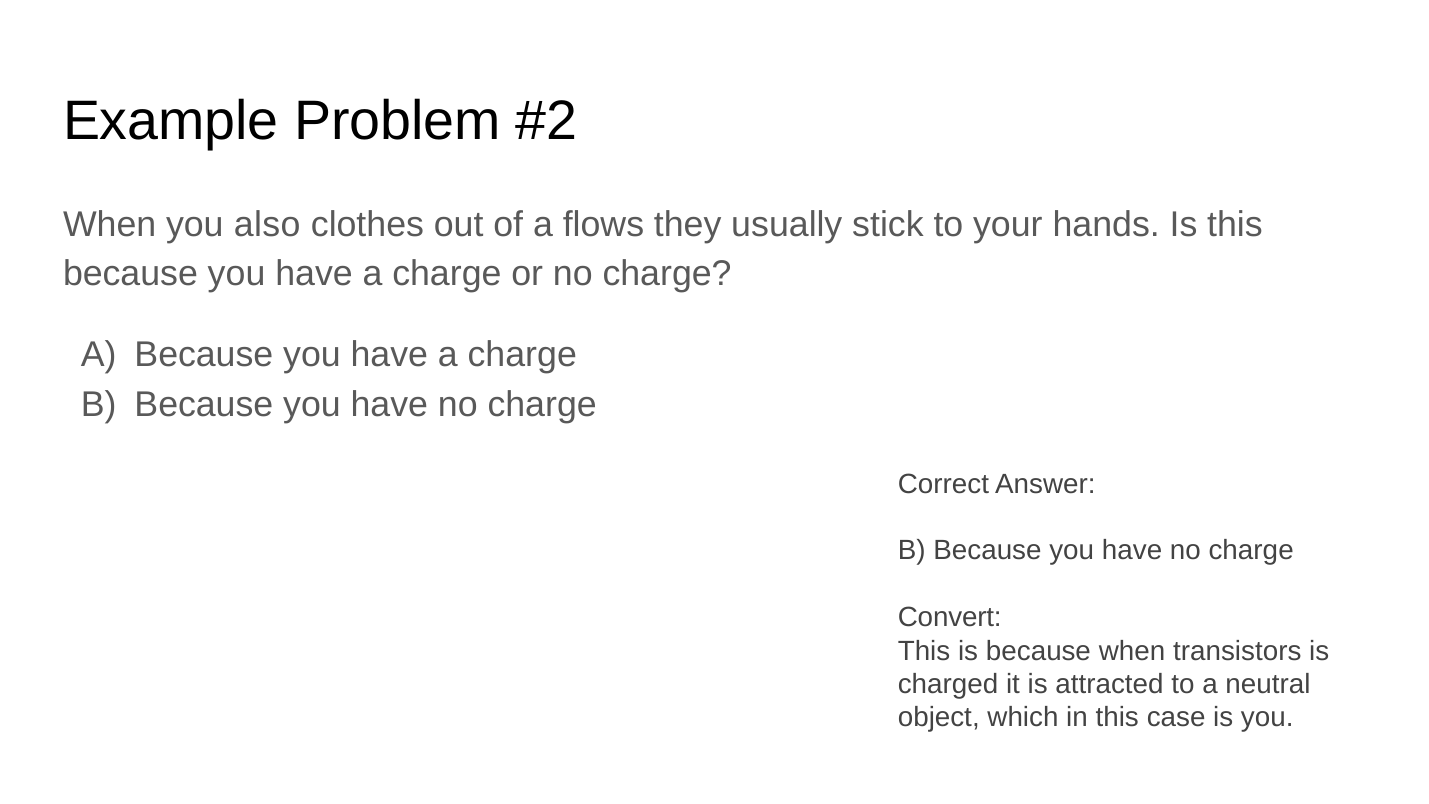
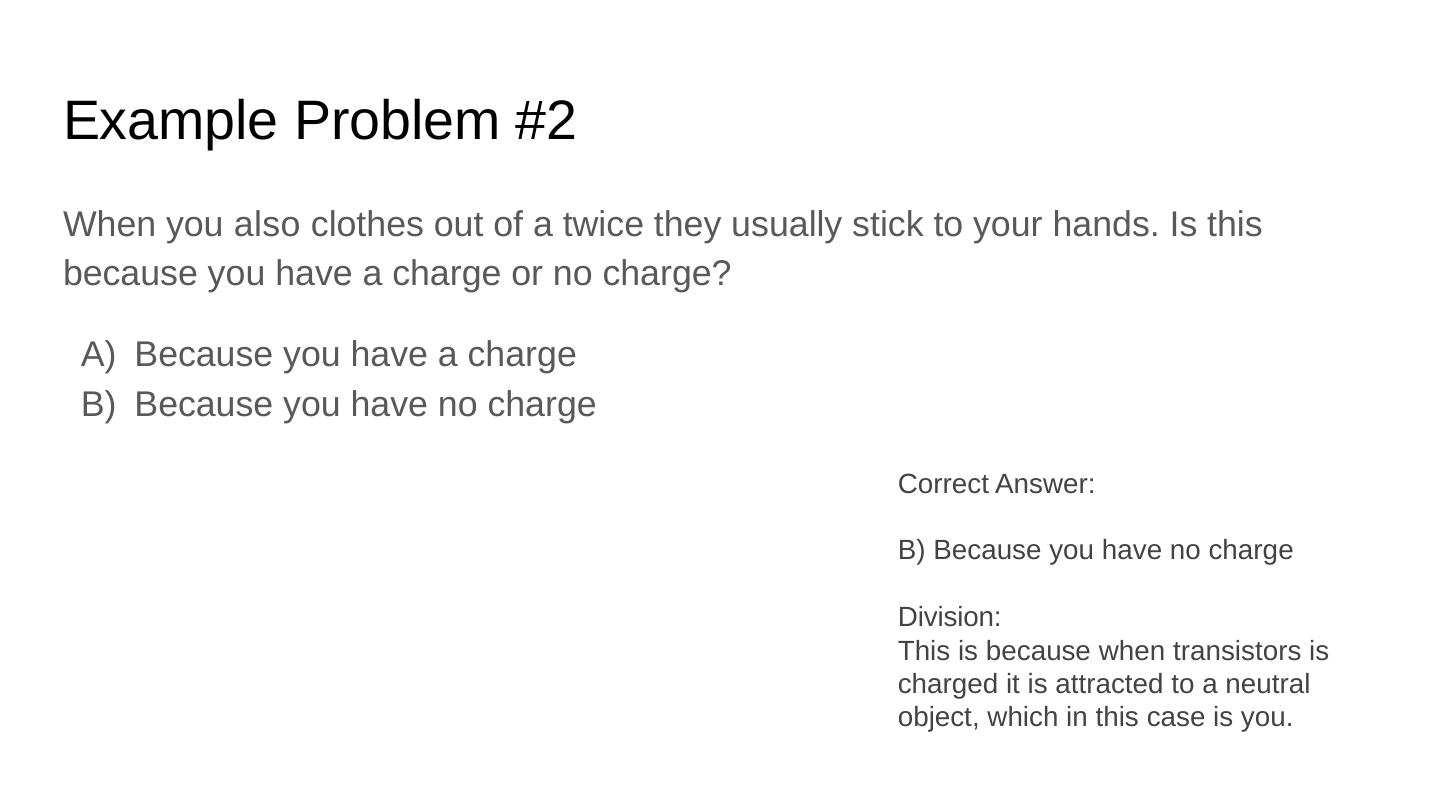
flows: flows -> twice
Convert: Convert -> Division
